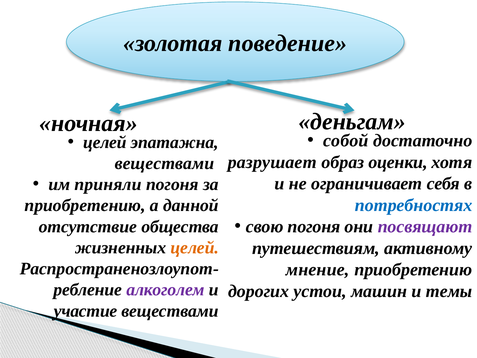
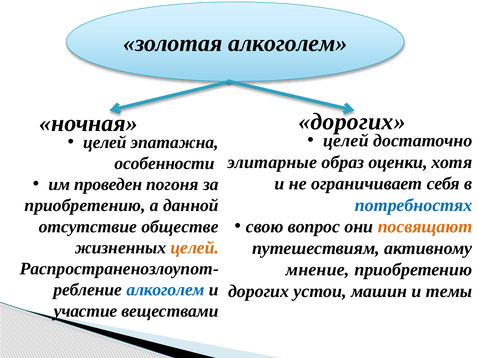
золотая поведение: поведение -> алкоголем
ночная деньгам: деньгам -> дорогих
собой at (346, 141): собой -> целей
разрушает: разрушает -> элитарные
веществами at (164, 163): веществами -> особенности
приняли: приняли -> проведен
свою погоня: погоня -> вопрос
посвящают colour: purple -> orange
общества: общества -> обществе
алкоголем at (166, 290) colour: purple -> blue
